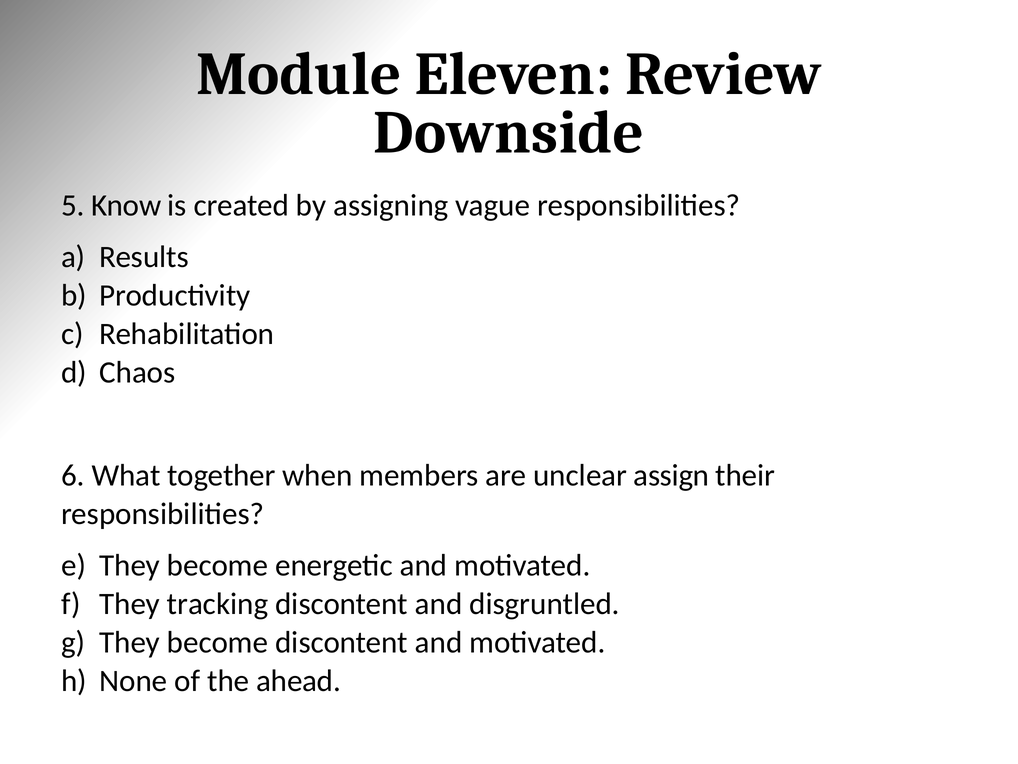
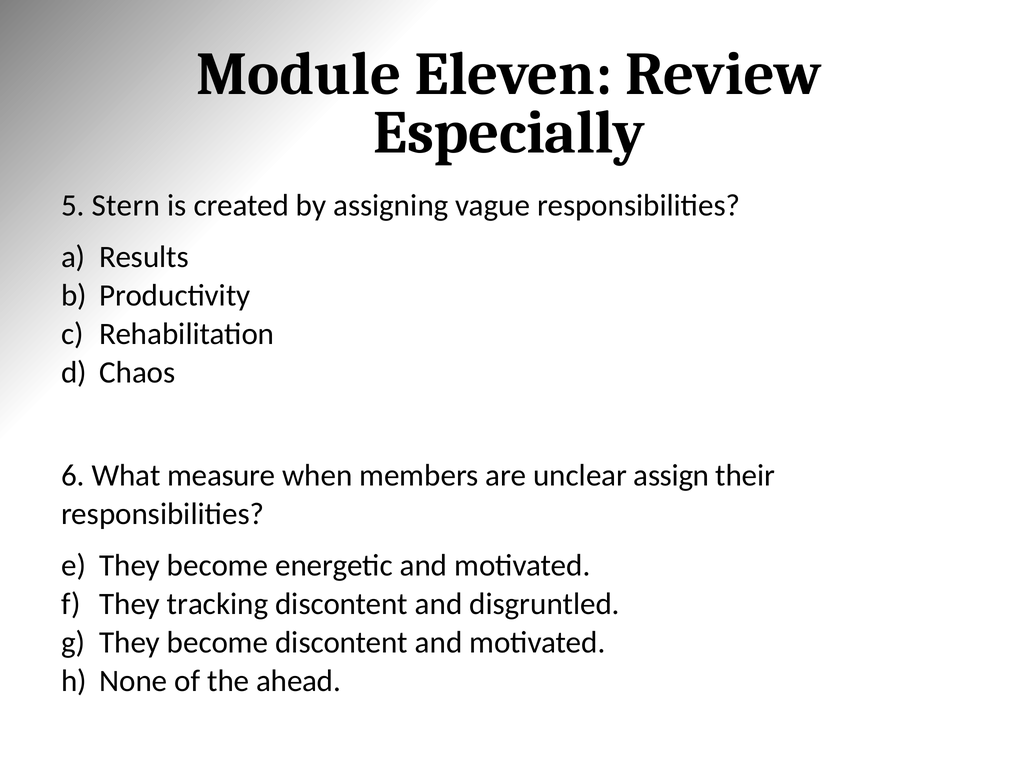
Downside: Downside -> Especially
Know: Know -> Stern
together: together -> measure
